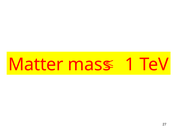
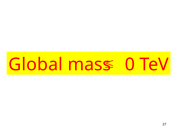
Matter: Matter -> Global
1: 1 -> 0
